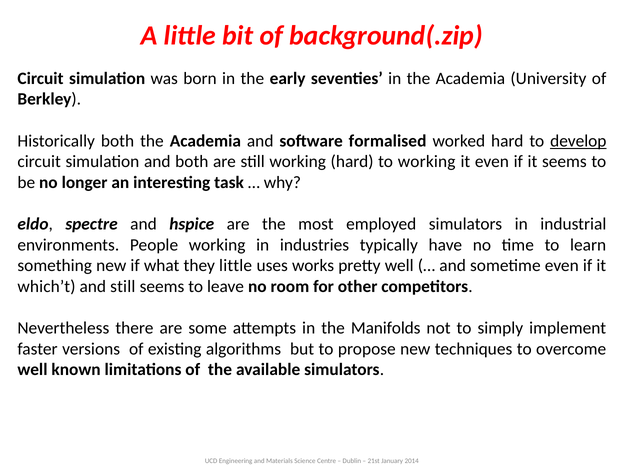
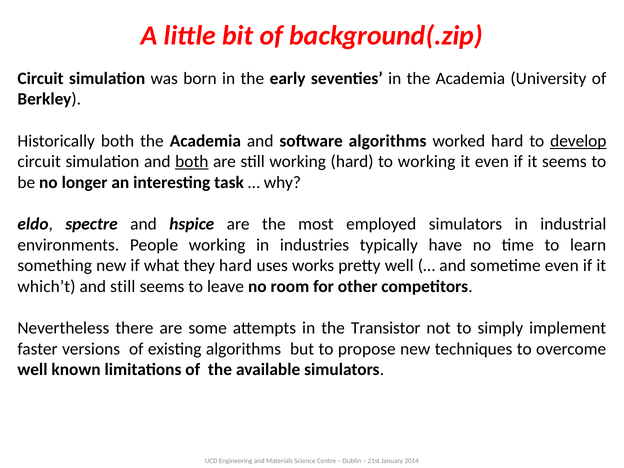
software formalised: formalised -> algorithms
both at (192, 162) underline: none -> present
they little: little -> hard
Manifolds: Manifolds -> Transistor
